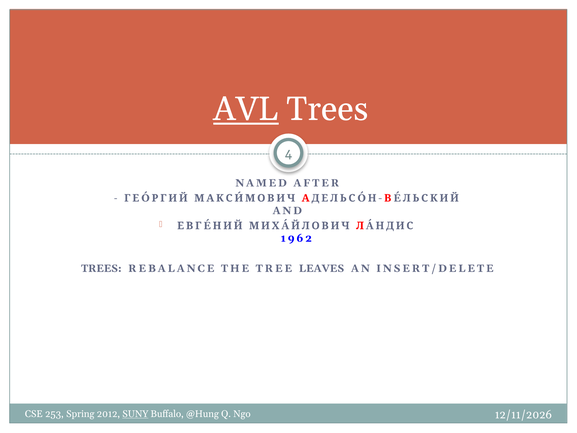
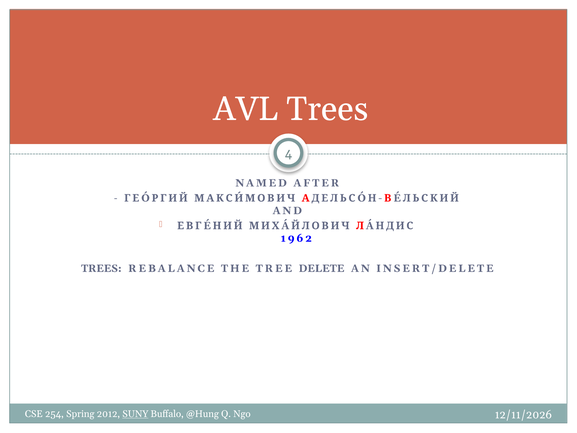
AVL underline: present -> none
LEAVES: LEAVES -> DELETE
253: 253 -> 254
